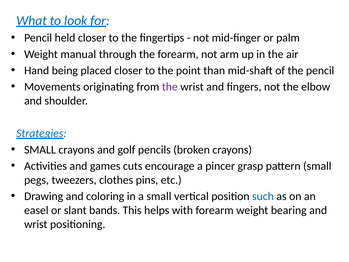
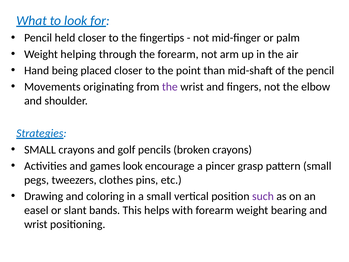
manual: manual -> helping
games cuts: cuts -> look
such colour: blue -> purple
